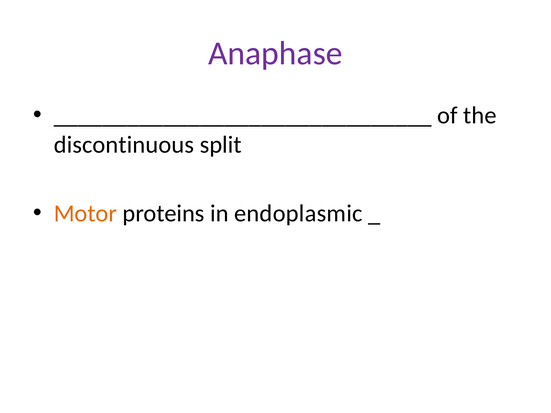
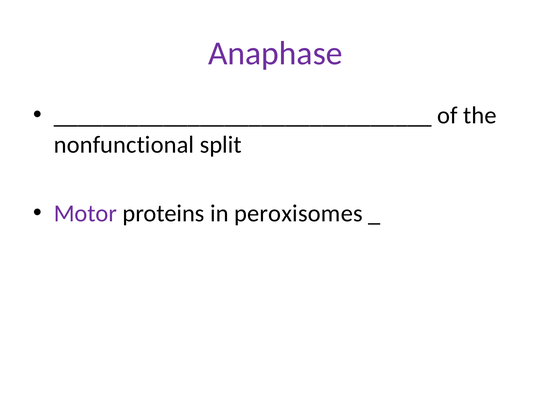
discontinuous: discontinuous -> nonfunctional
Motor colour: orange -> purple
endoplasmic: endoplasmic -> peroxisomes
